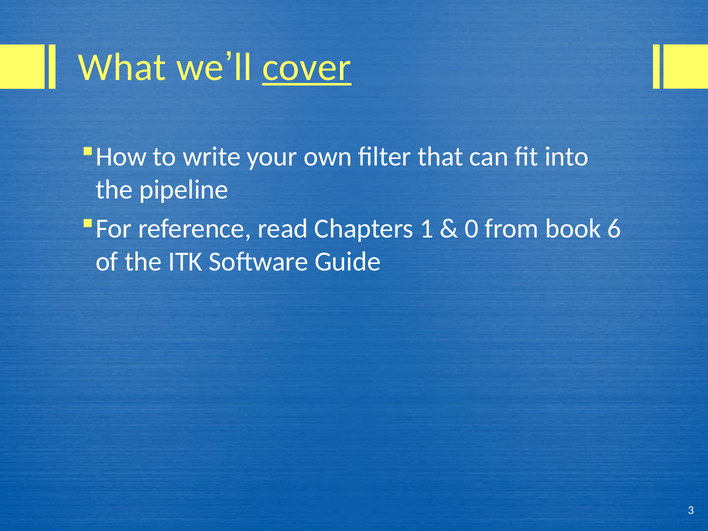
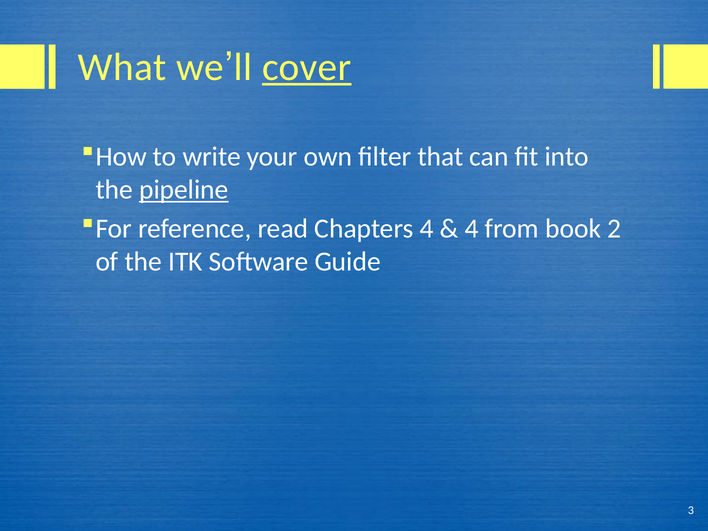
pipeline underline: none -> present
Chapters 1: 1 -> 4
0 at (472, 228): 0 -> 4
6: 6 -> 2
